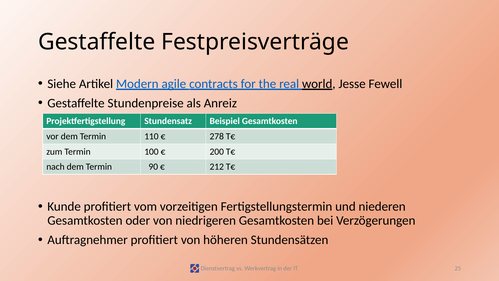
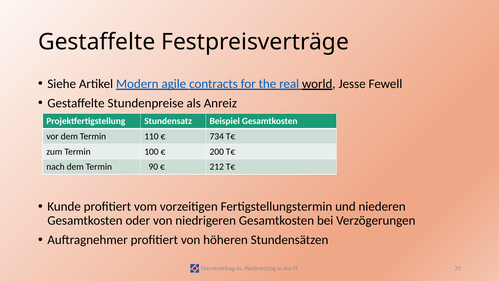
278: 278 -> 734
